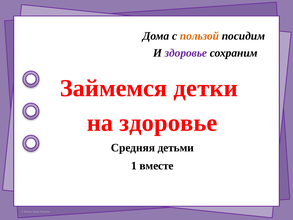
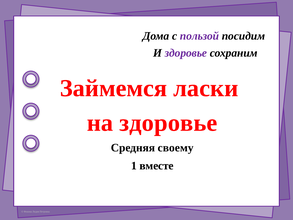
пользой colour: orange -> purple
детки: детки -> ласки
детьми: детьми -> своему
